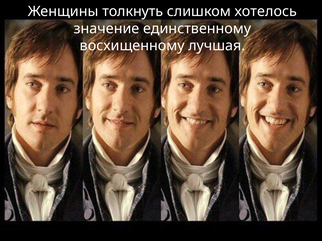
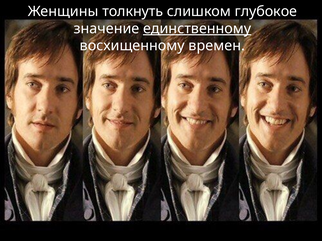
хотелось: хотелось -> глубокое
единственному underline: none -> present
лучшая: лучшая -> времен
